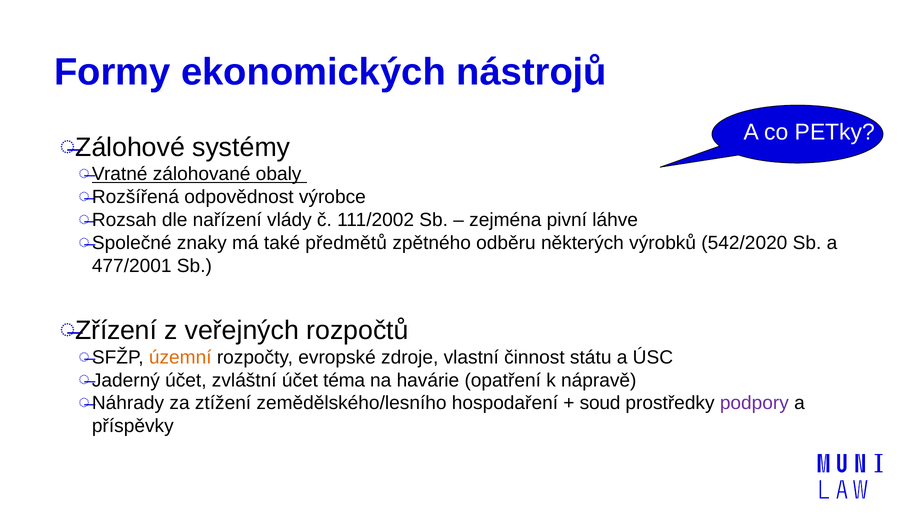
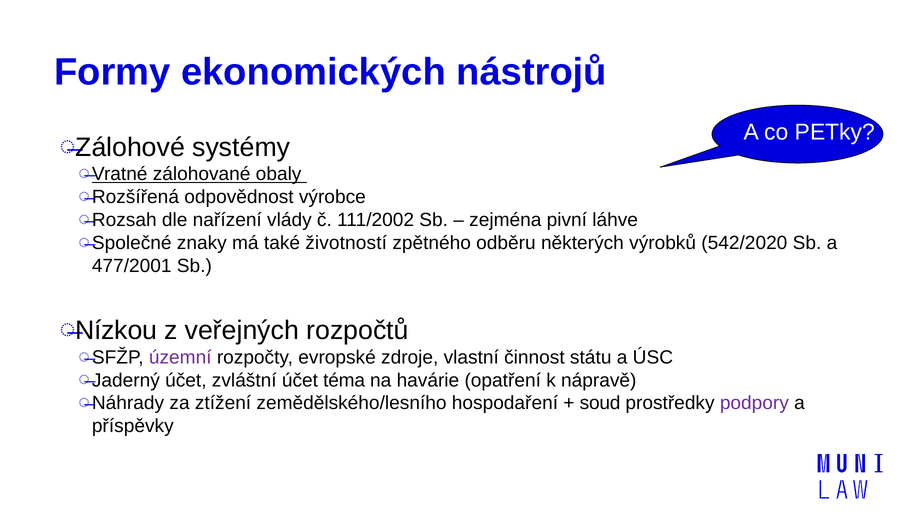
předmětů: předmětů -> životností
Zřízení: Zřízení -> Nízkou
územní colour: orange -> purple
